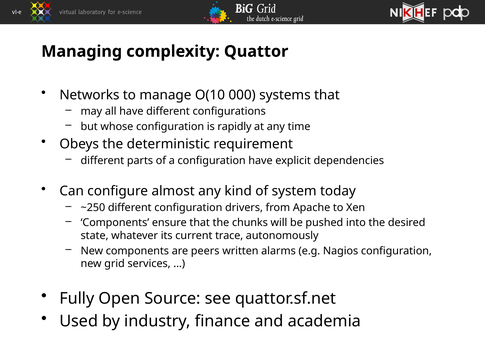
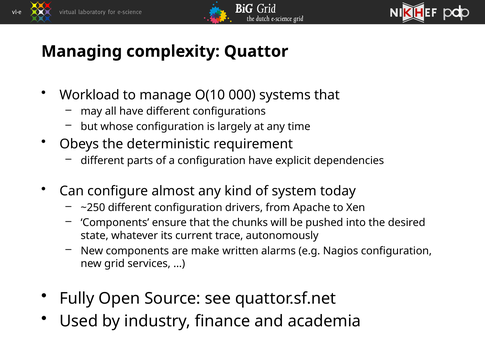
Networks: Networks -> Workload
rapidly: rapidly -> largely
peers: peers -> make
